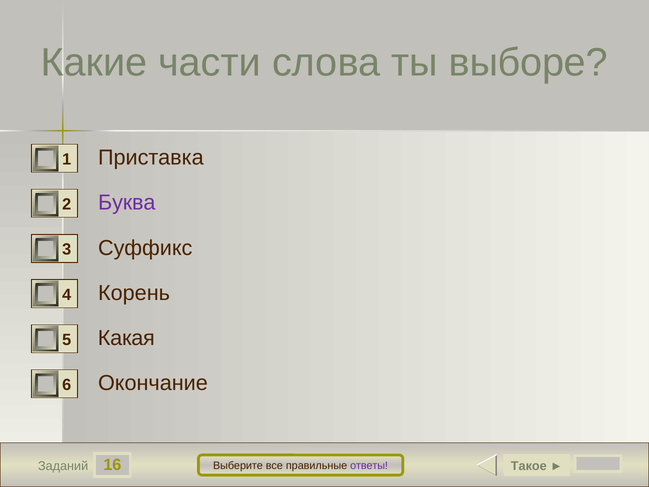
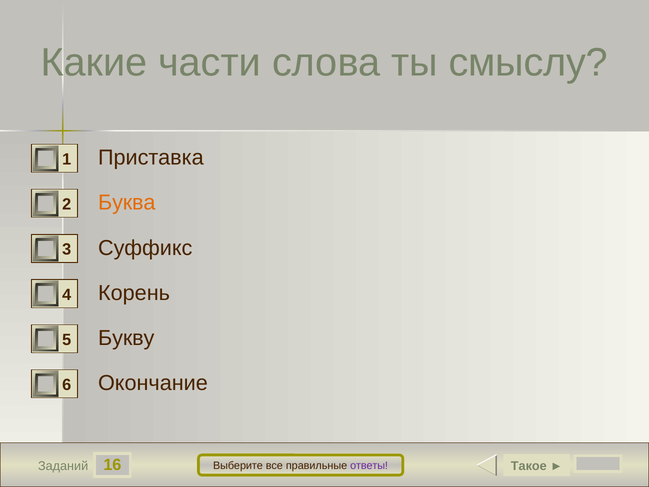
выборе: выборе -> смыслу
Буква colour: purple -> orange
Какая: Какая -> Букву
